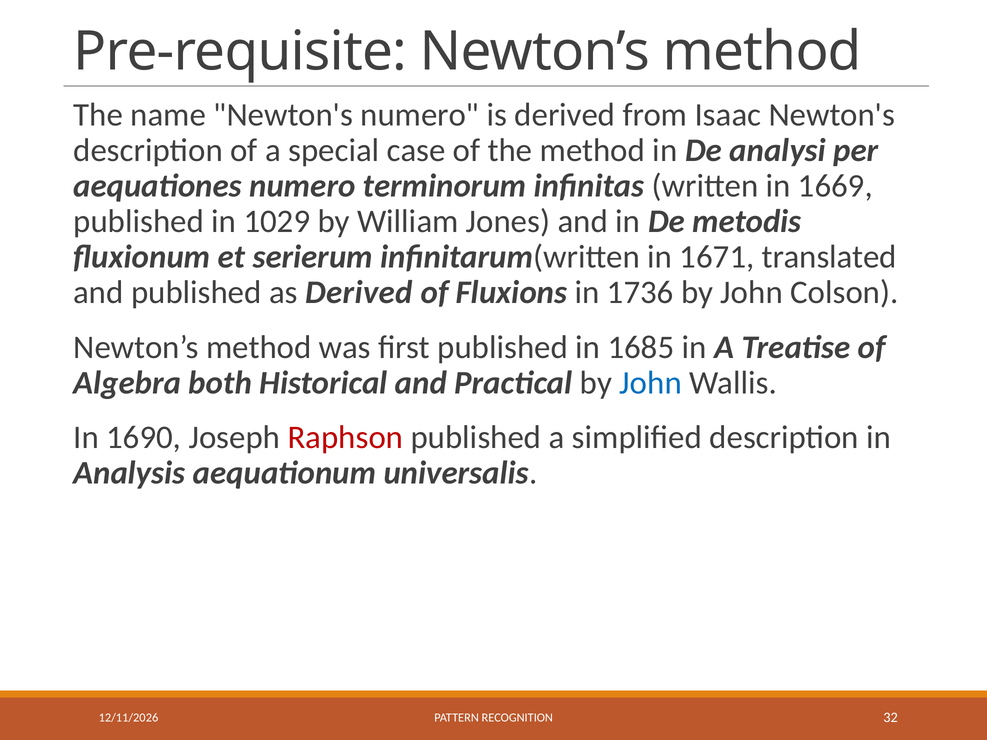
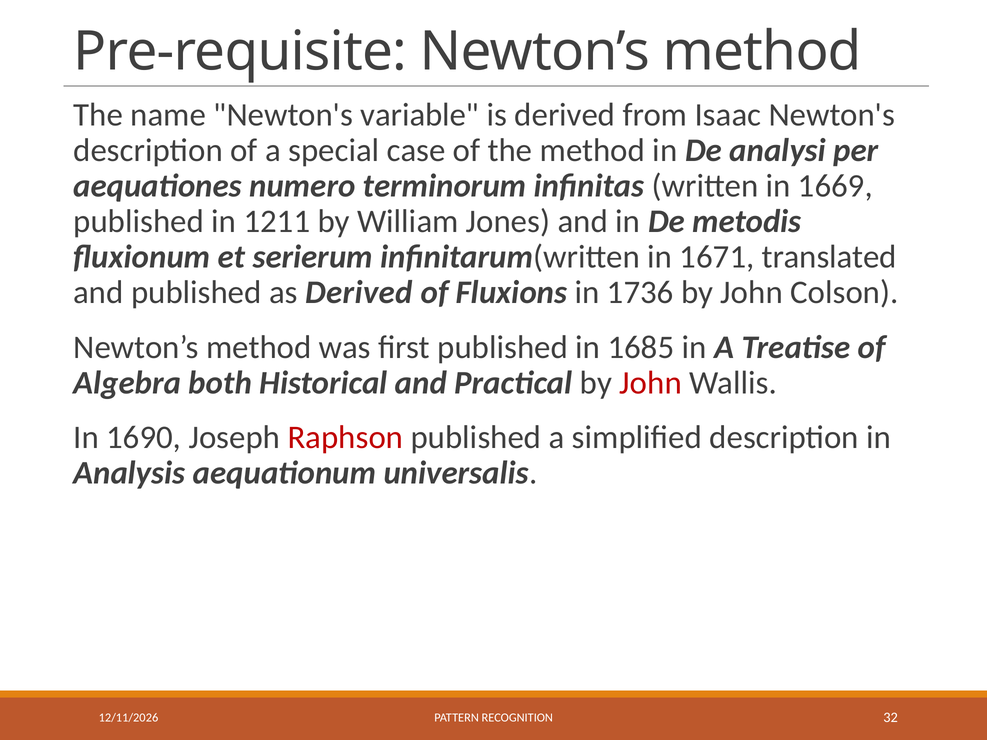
Newton's numero: numero -> variable
1029: 1029 -> 1211
John at (651, 383) colour: blue -> red
